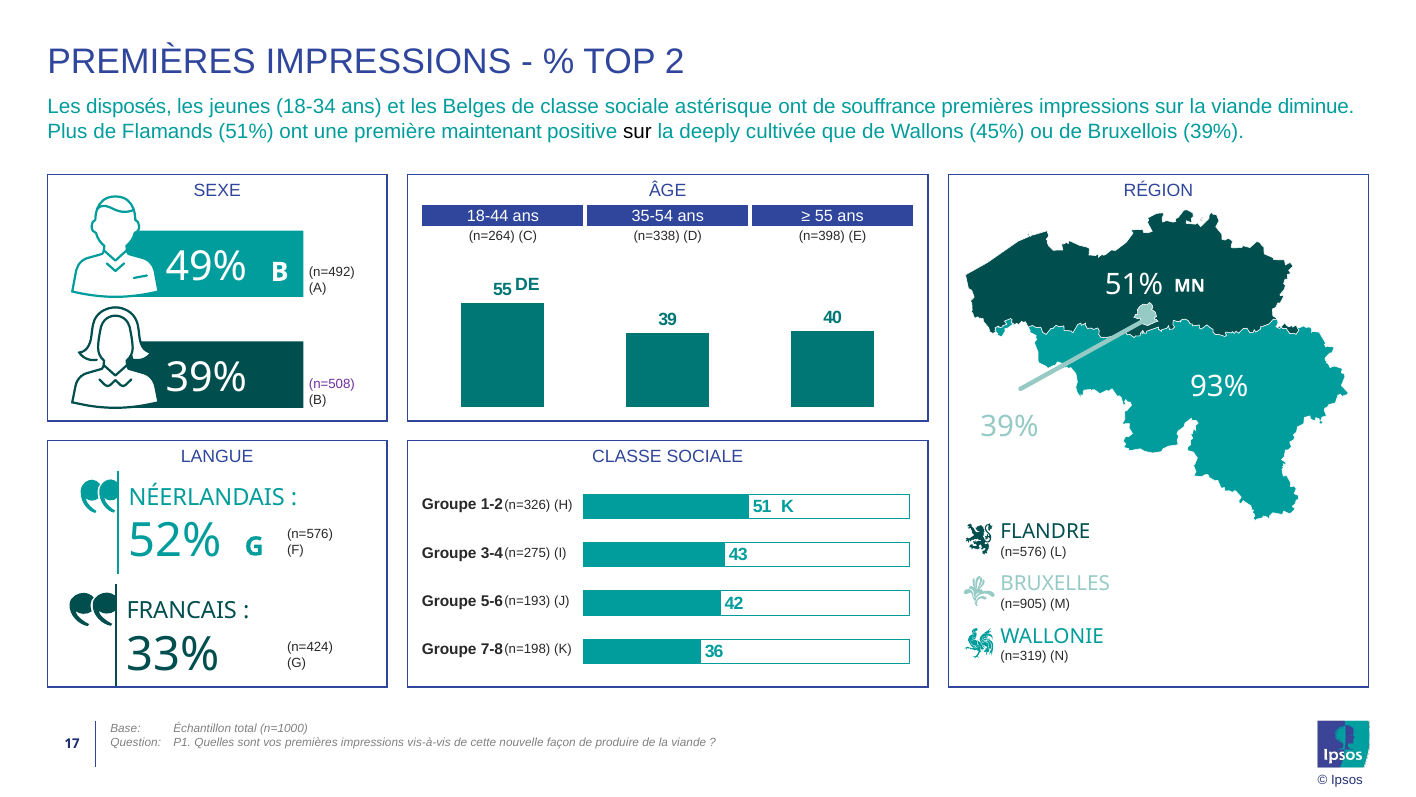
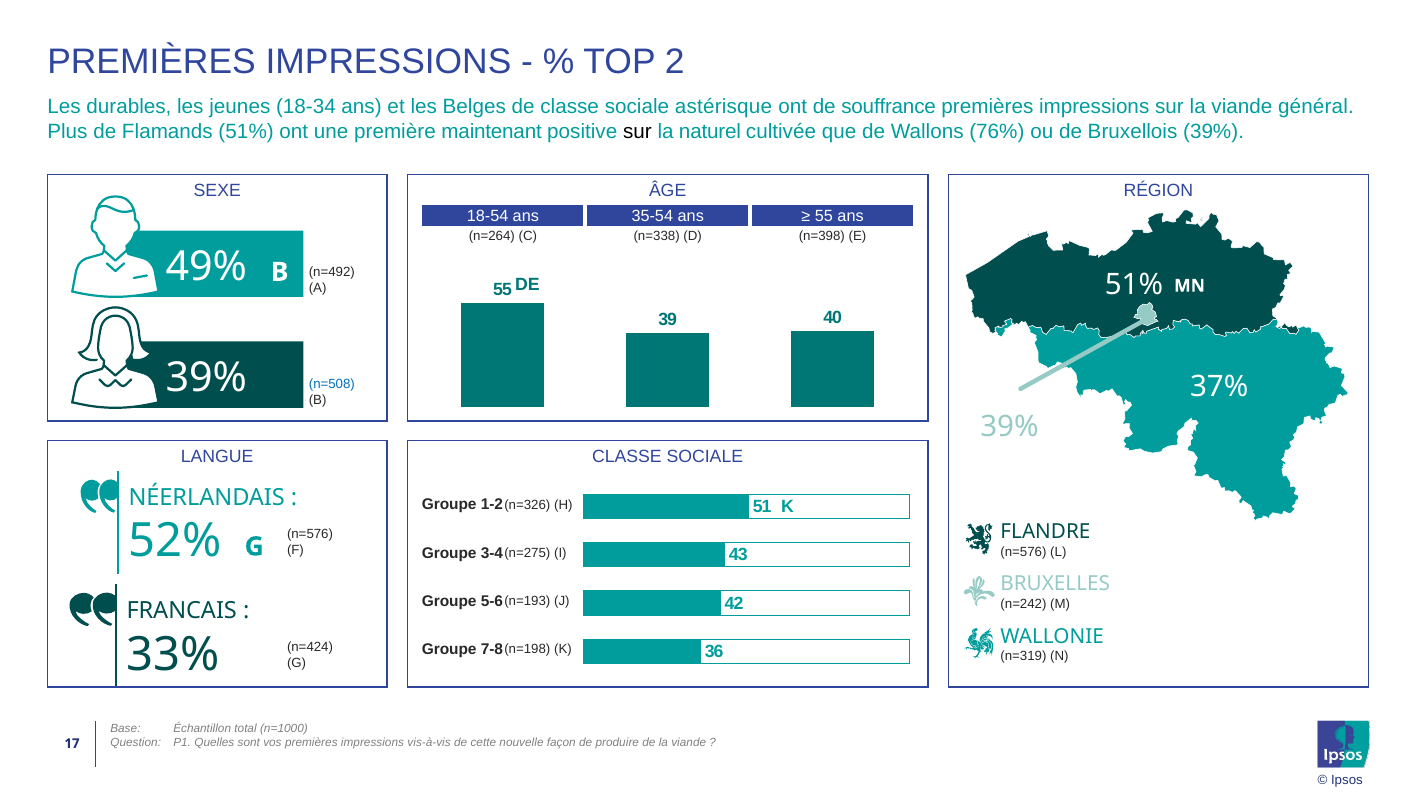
disposés: disposés -> durables
diminue: diminue -> général
deeply: deeply -> naturel
45%: 45% -> 76%
18-44: 18-44 -> 18-54
93%: 93% -> 37%
n=508 colour: purple -> blue
n=905: n=905 -> n=242
